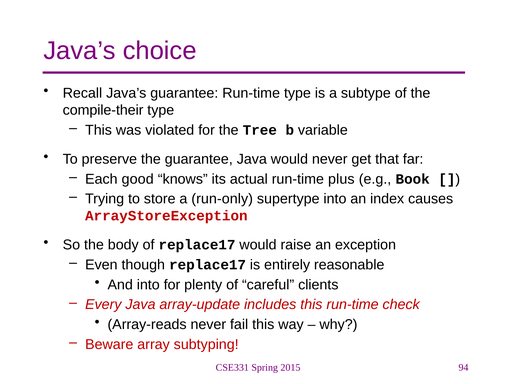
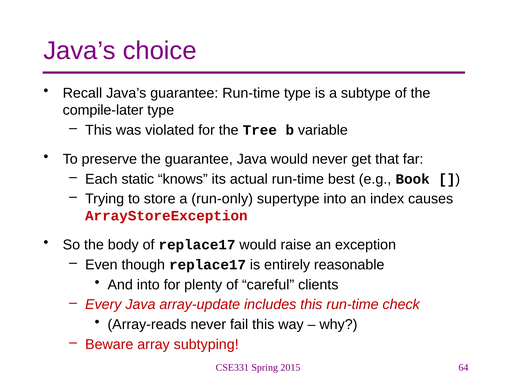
compile-their: compile-their -> compile-later
good: good -> static
plus: plus -> best
94: 94 -> 64
